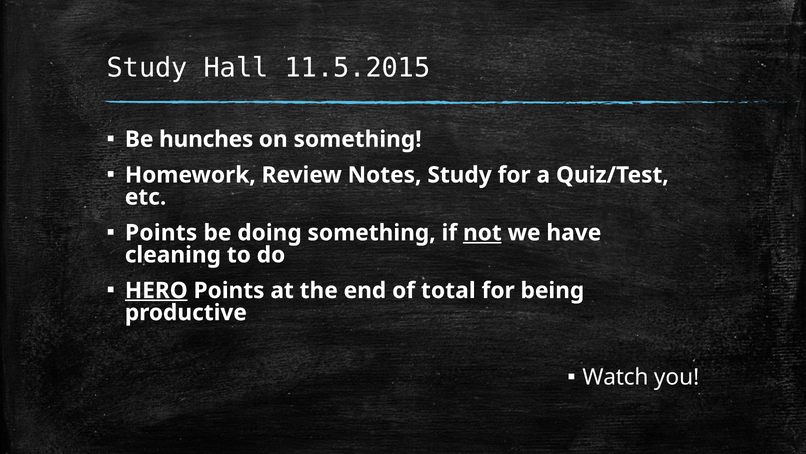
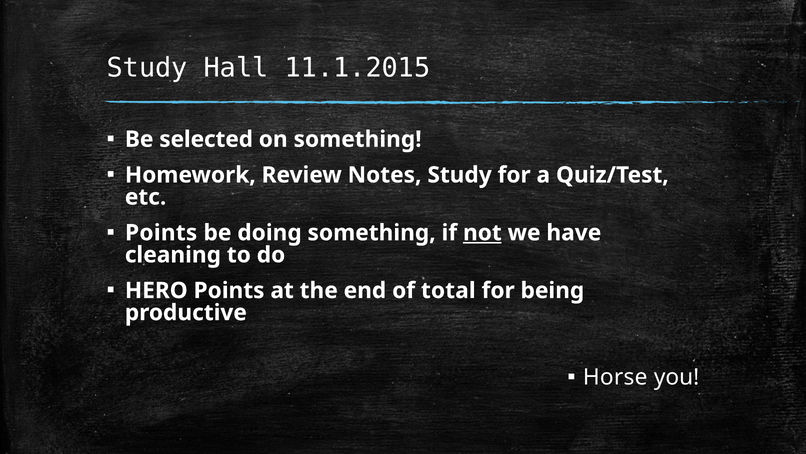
11.5.2015: 11.5.2015 -> 11.1.2015
hunches: hunches -> selected
HERO underline: present -> none
Watch: Watch -> Horse
